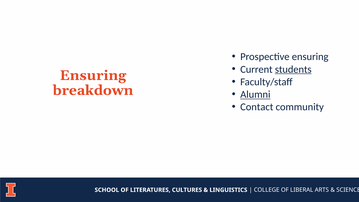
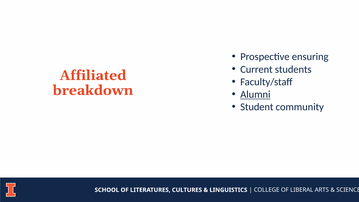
students underline: present -> none
Ensuring at (93, 75): Ensuring -> Affiliated
Contact: Contact -> Student
